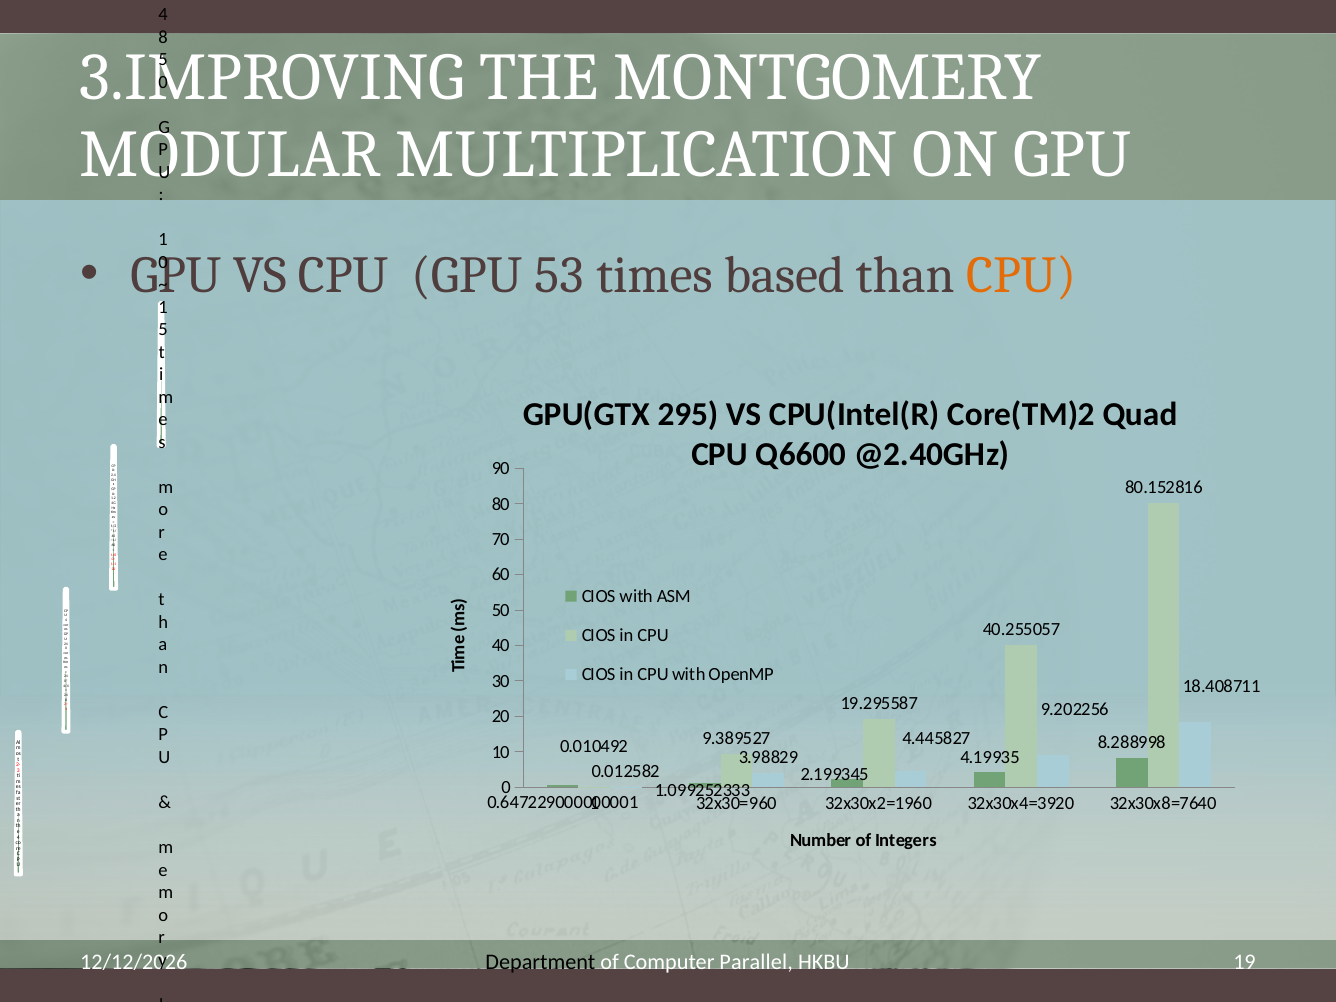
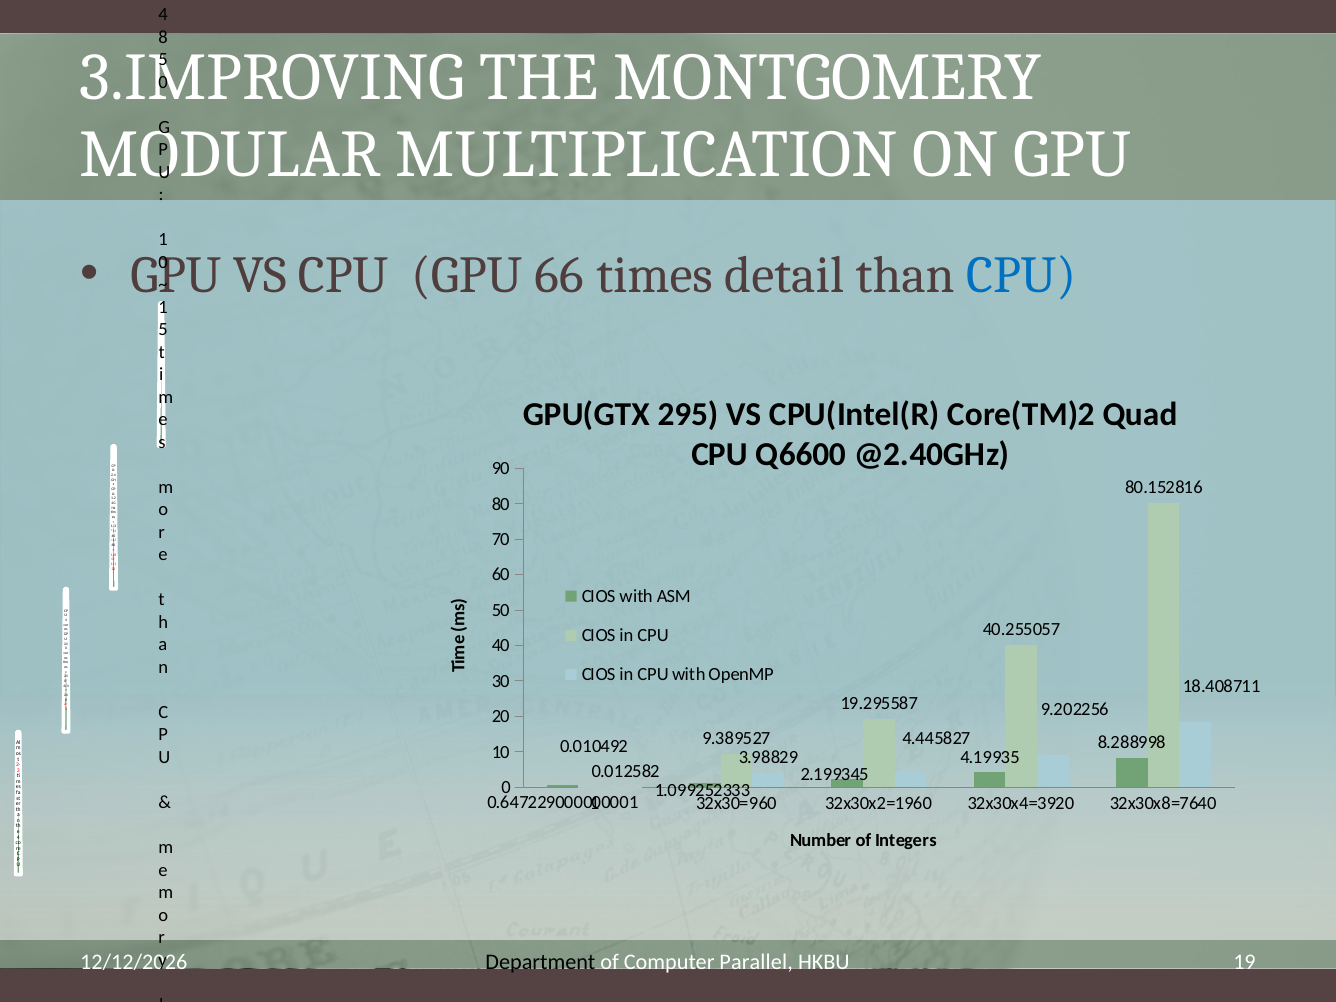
53: 53 -> 66
based: based -> detail
CPU at (1021, 275) colour: orange -> blue
